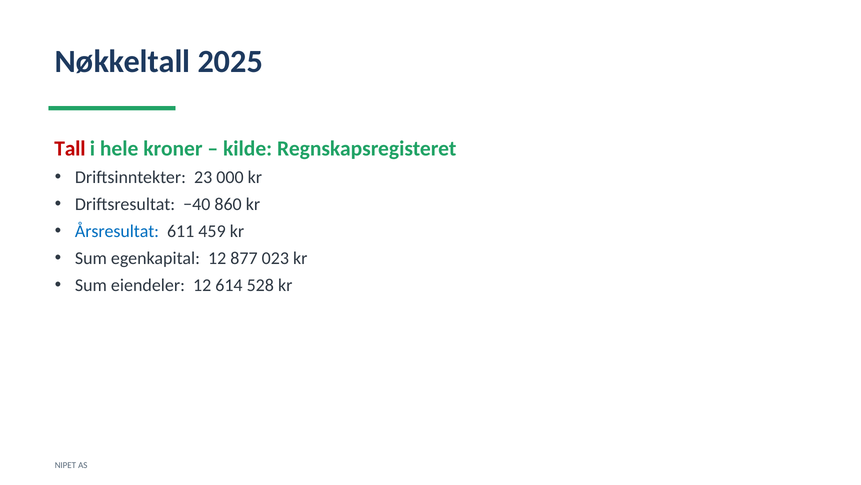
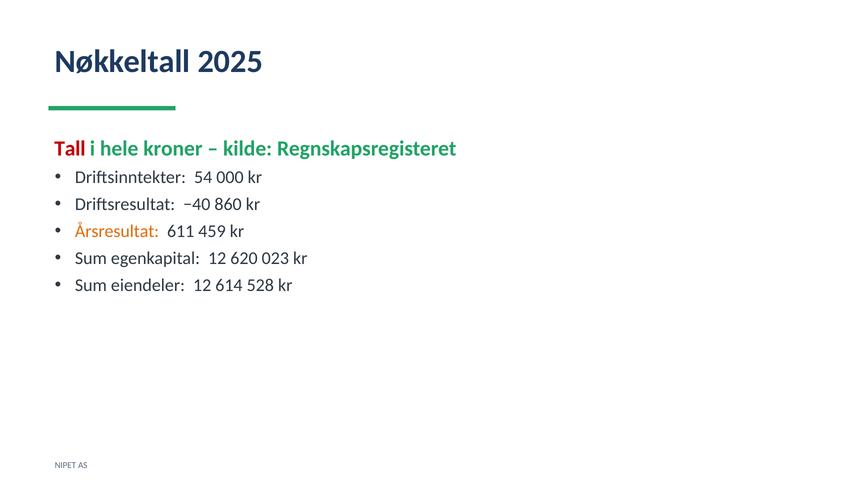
23: 23 -> 54
Årsresultat colour: blue -> orange
877: 877 -> 620
